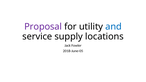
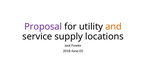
and colour: blue -> orange
